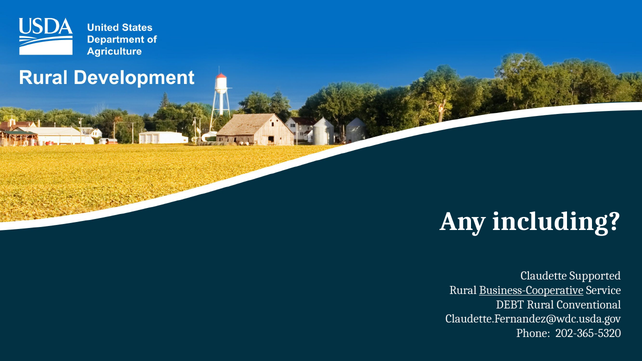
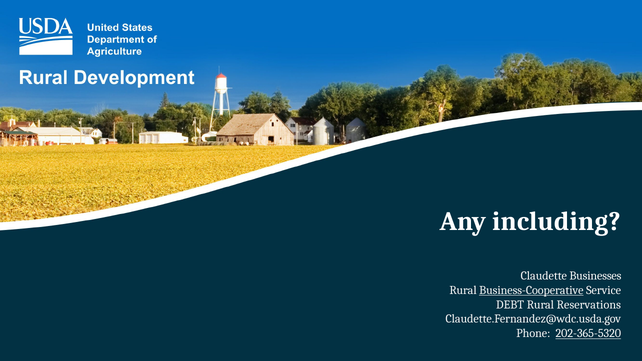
Supported: Supported -> Businesses
Conventional: Conventional -> Reservations
202-365-5320 underline: none -> present
